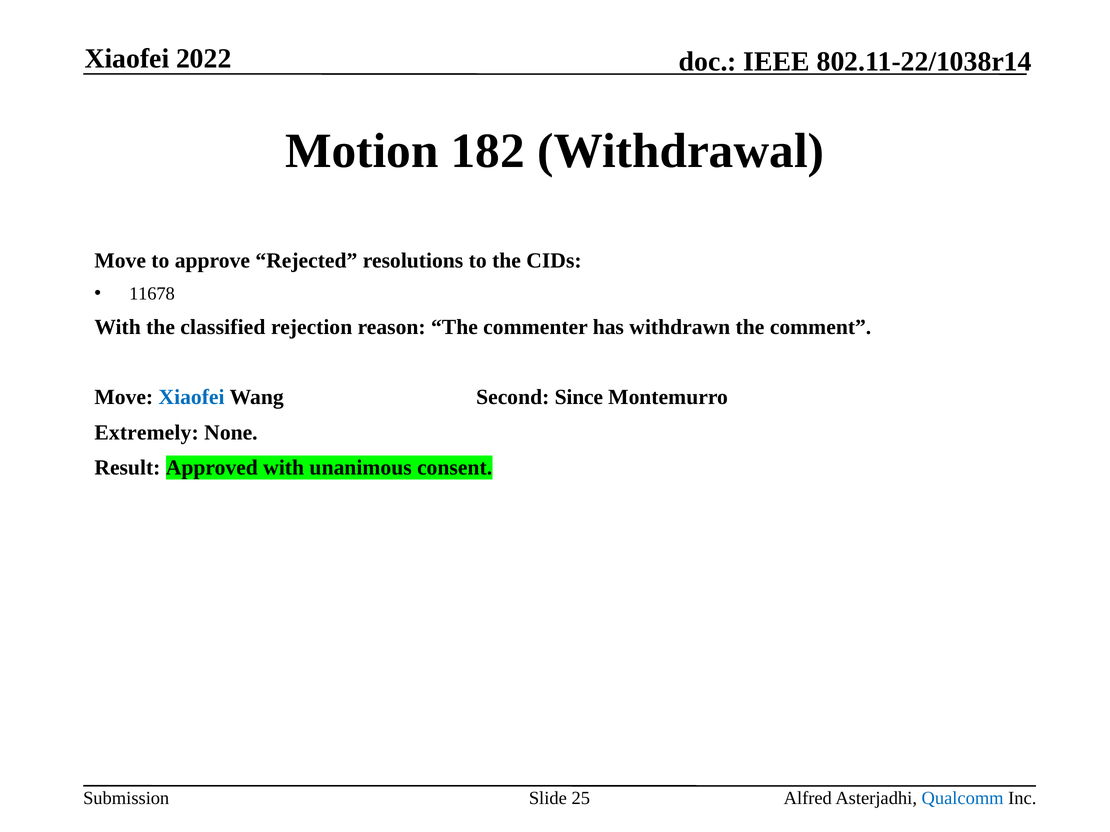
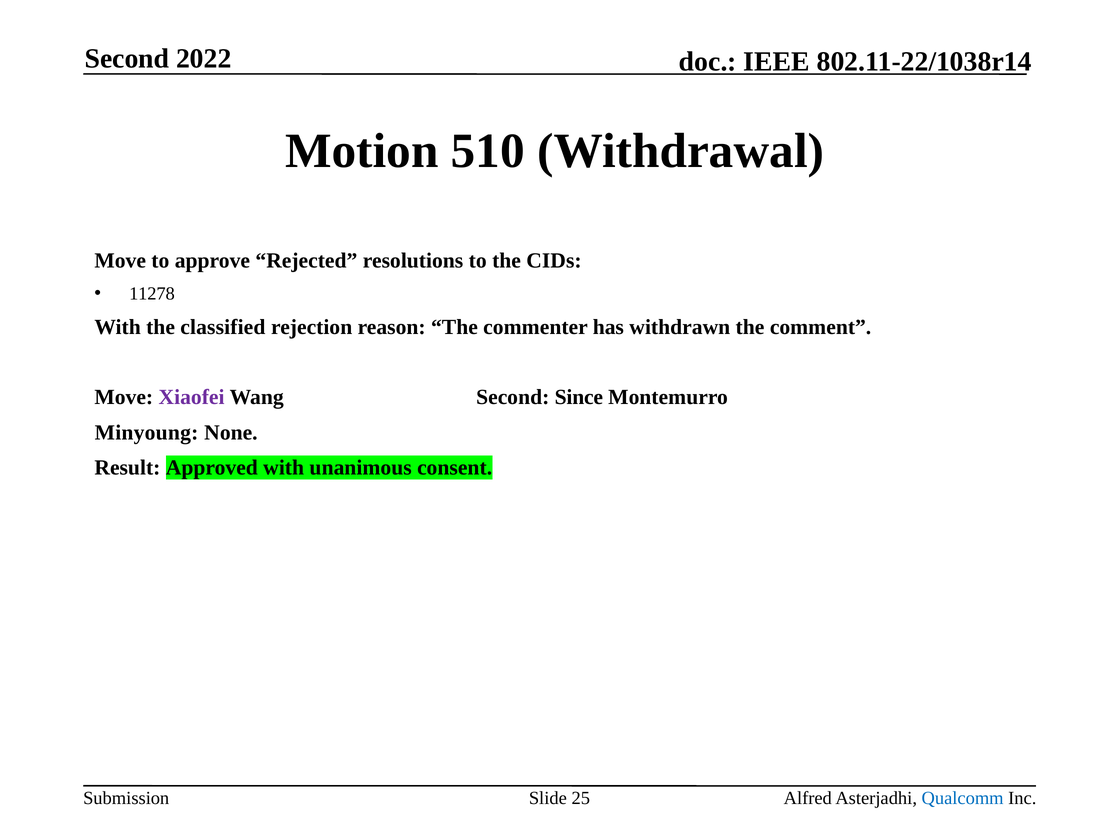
Xiaofei at (127, 59): Xiaofei -> Second
182: 182 -> 510
11678: 11678 -> 11278
Xiaofei at (192, 398) colour: blue -> purple
Extremely: Extremely -> Minyoung
